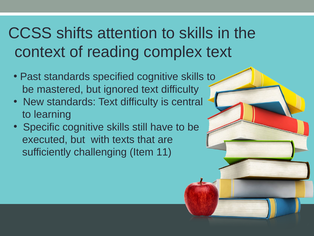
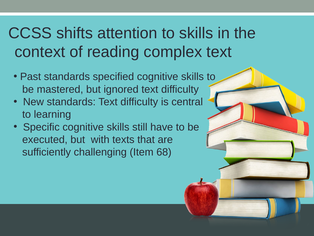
11: 11 -> 68
